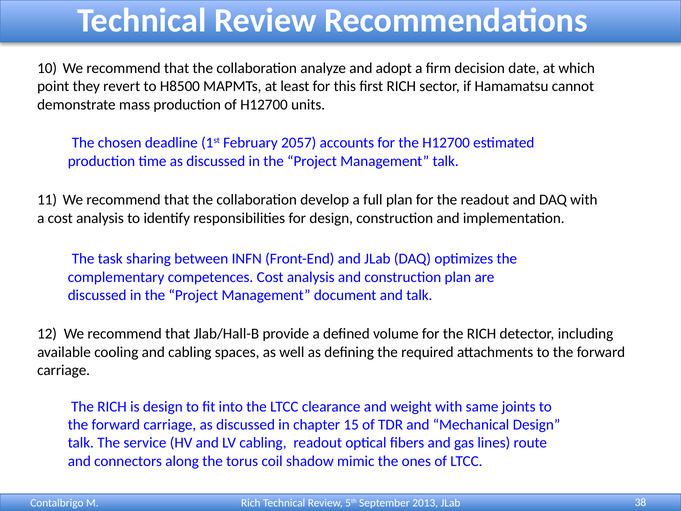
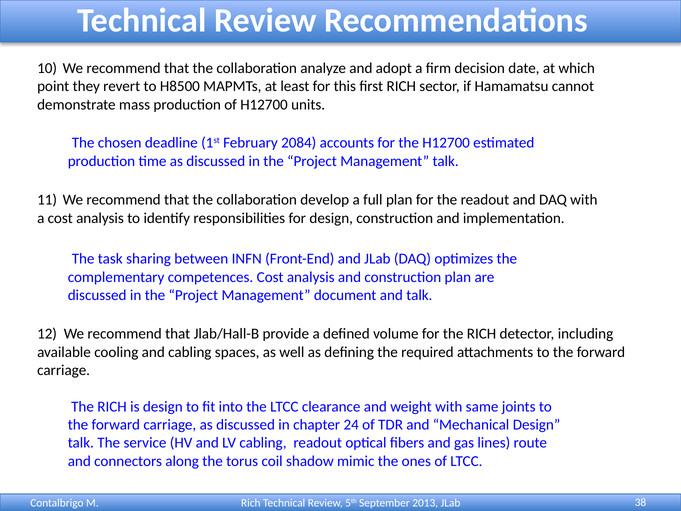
2057: 2057 -> 2084
15: 15 -> 24
